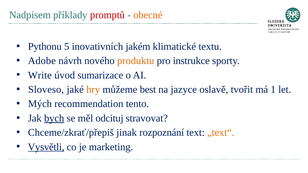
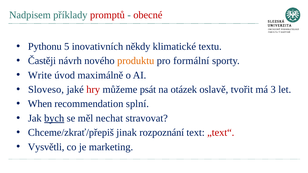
obecné colour: orange -> red
jakém: jakém -> někdy
Adobe: Adobe -> Častěji
instrukce: instrukce -> formální
sumarizace: sumarizace -> maximálně
hry colour: orange -> red
best: best -> psát
jazyce: jazyce -> otázek
1: 1 -> 3
Mých: Mých -> When
tento: tento -> splní
odcituj: odcituj -> nechat
„text“ colour: orange -> red
Vysvětli underline: present -> none
